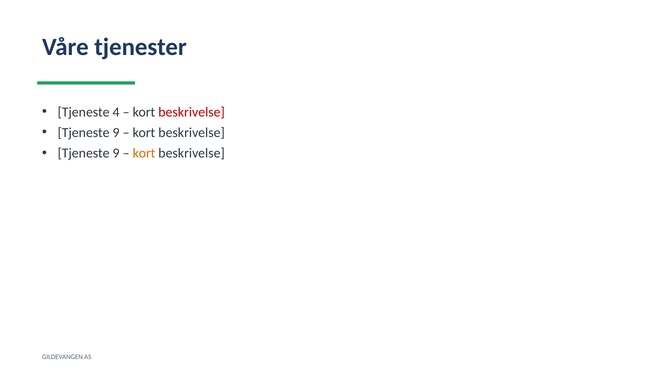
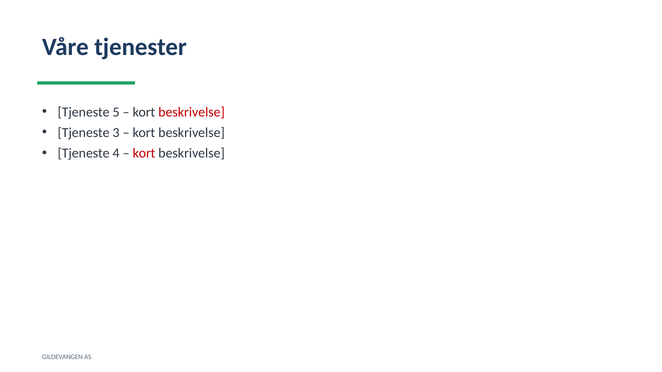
4: 4 -> 5
9 at (116, 133): 9 -> 3
9 at (116, 154): 9 -> 4
kort at (144, 154) colour: orange -> red
